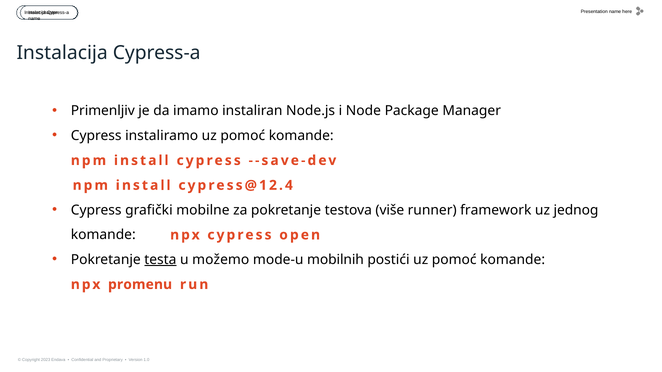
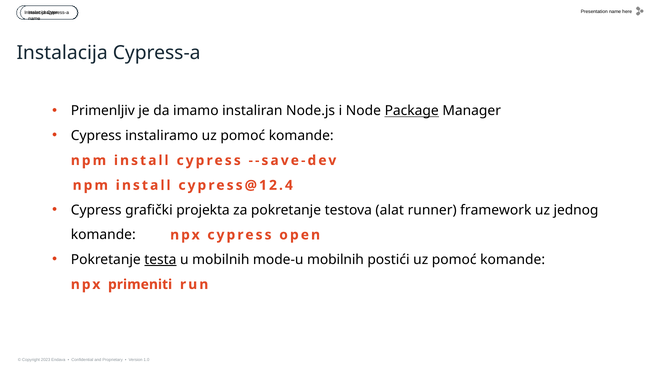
Package underline: none -> present
mobilne: mobilne -> projekta
više: više -> alat
u možemo: možemo -> mobilnih
promenu: promenu -> primeniti
